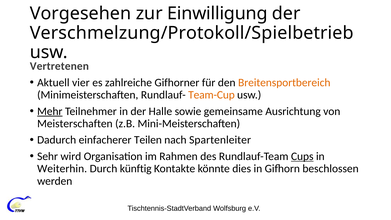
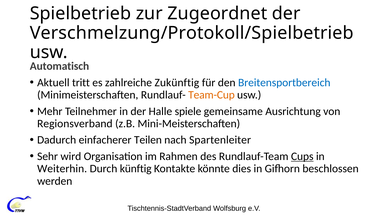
Vorgesehen: Vorgesehen -> Spielbetrieb
Einwilligung: Einwilligung -> Zugeordnet
Vertretenen: Vertretenen -> Automatisch
vier: vier -> tritt
Gifhorner: Gifhorner -> Zukünftig
Breitensportbereich colour: orange -> blue
Mehr underline: present -> none
sowie: sowie -> spiele
Meisterschaften: Meisterschaften -> Regionsverband
